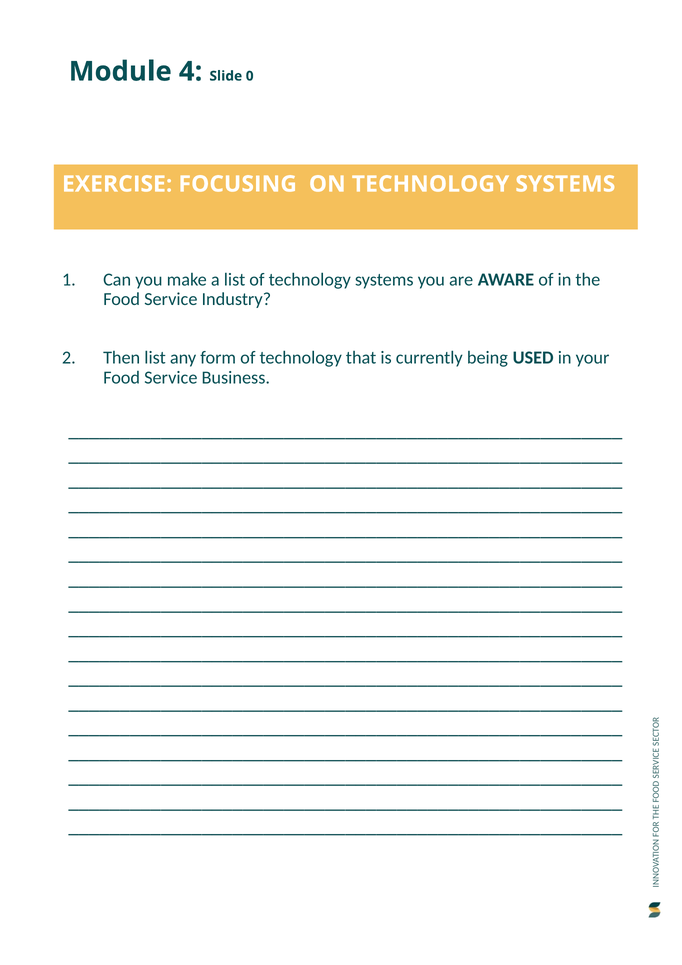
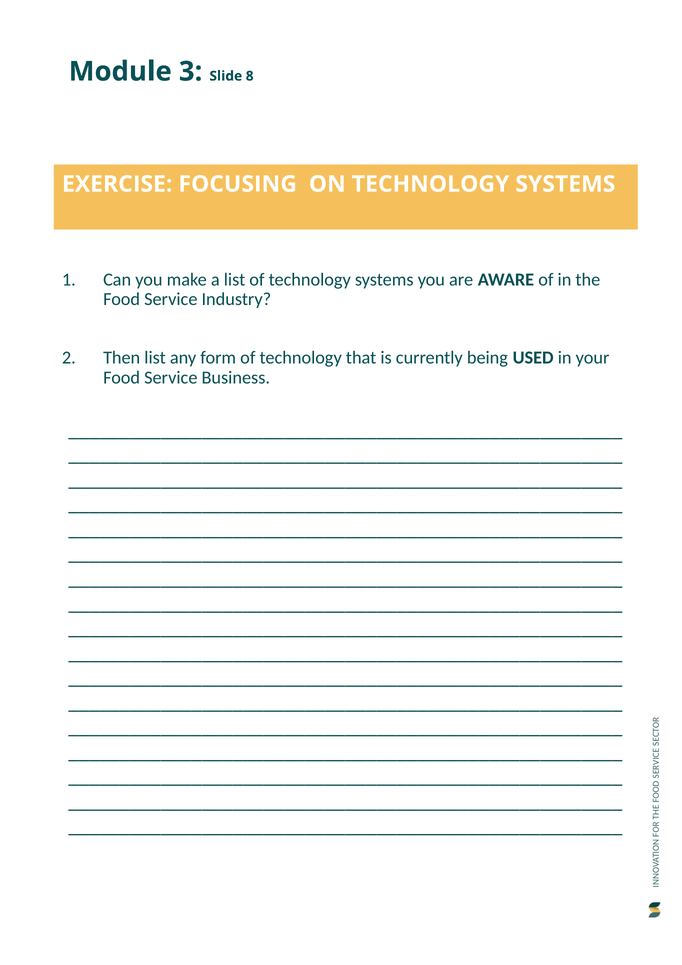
4: 4 -> 3
0: 0 -> 8
